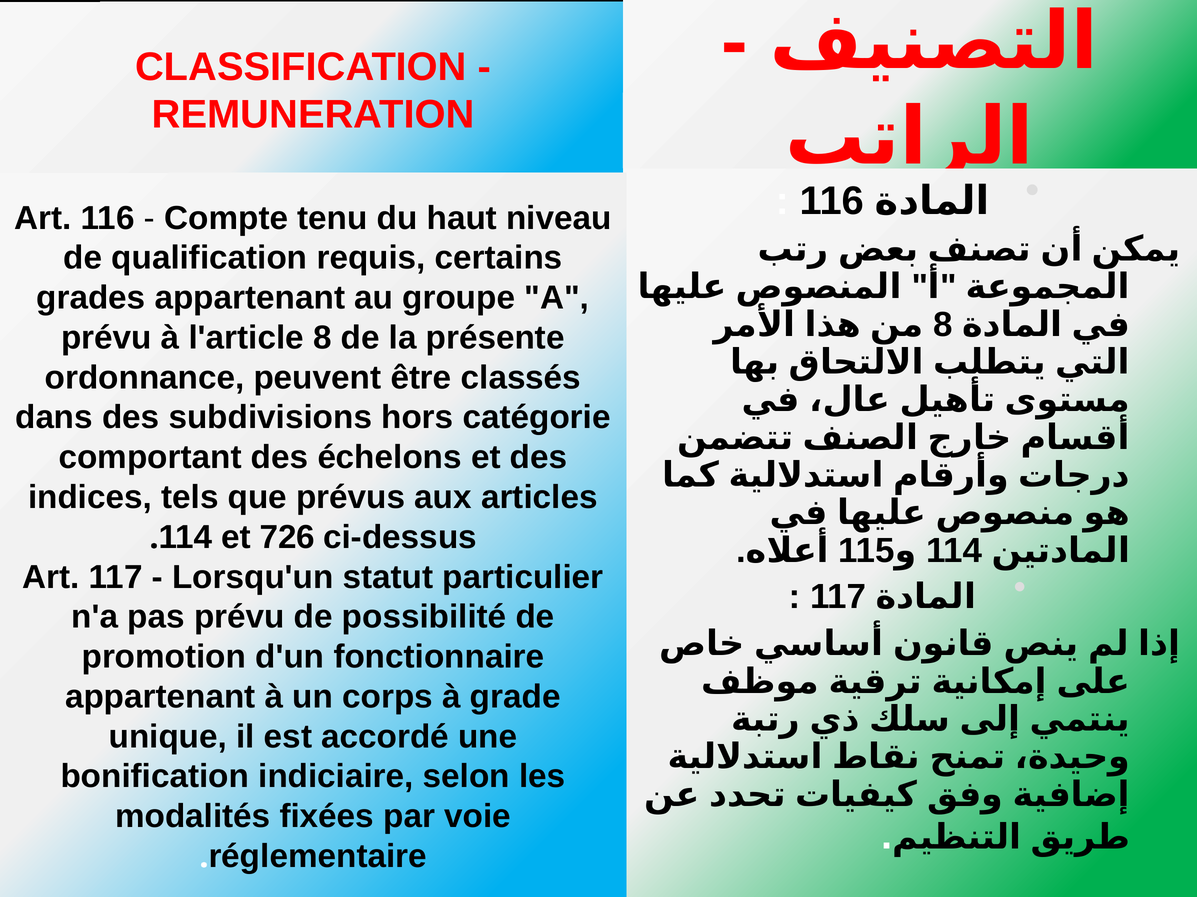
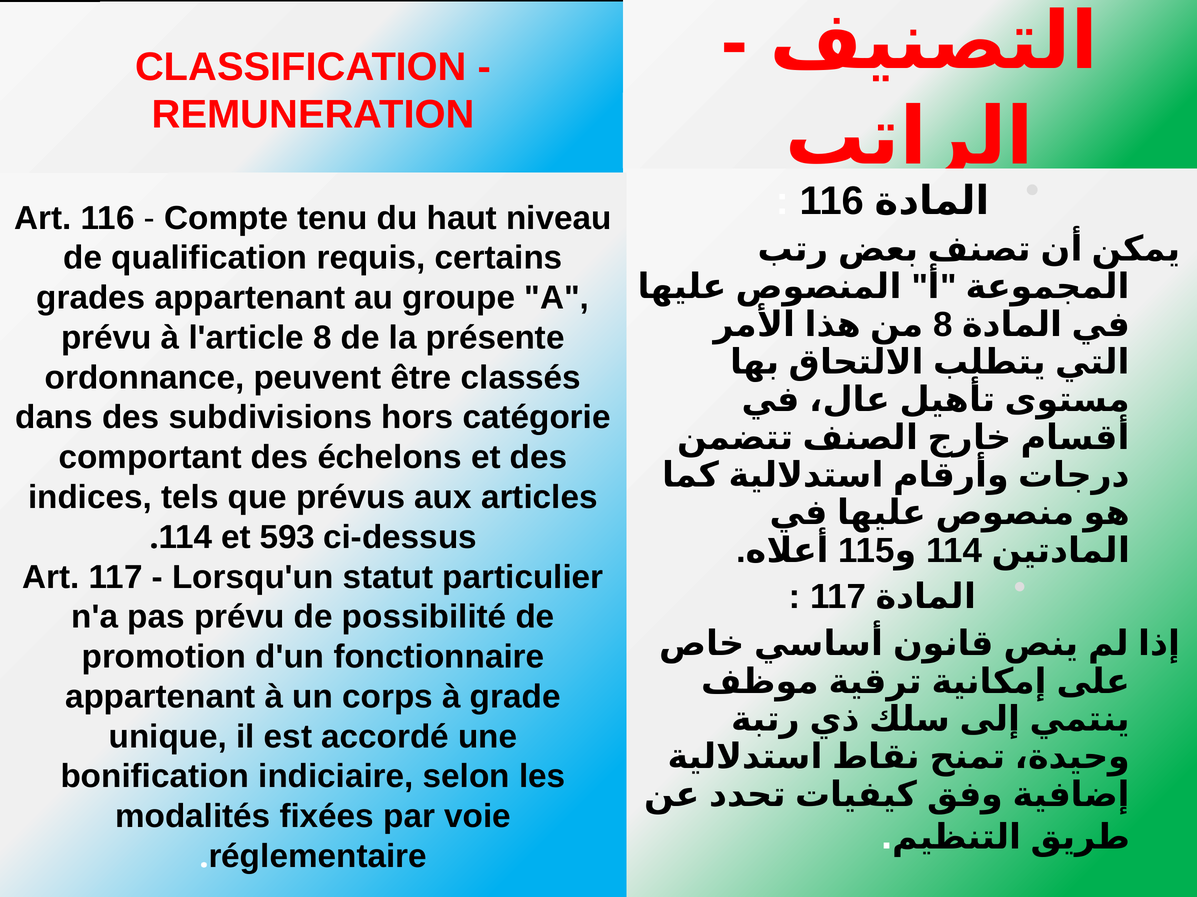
726: 726 -> 593
